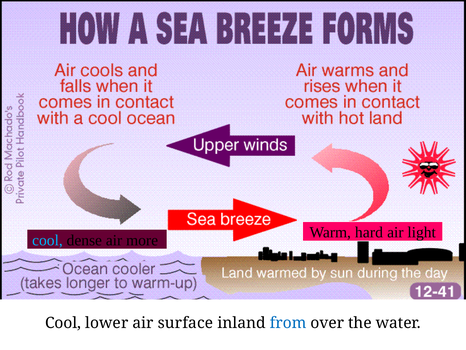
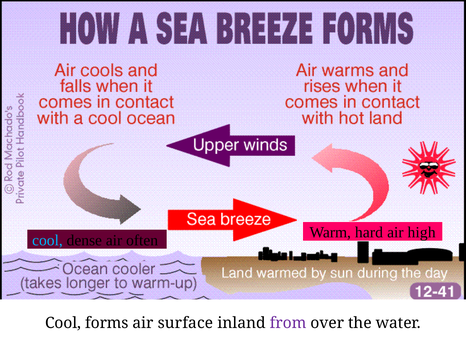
more: more -> often
light: light -> high
lower: lower -> forms
from colour: blue -> purple
